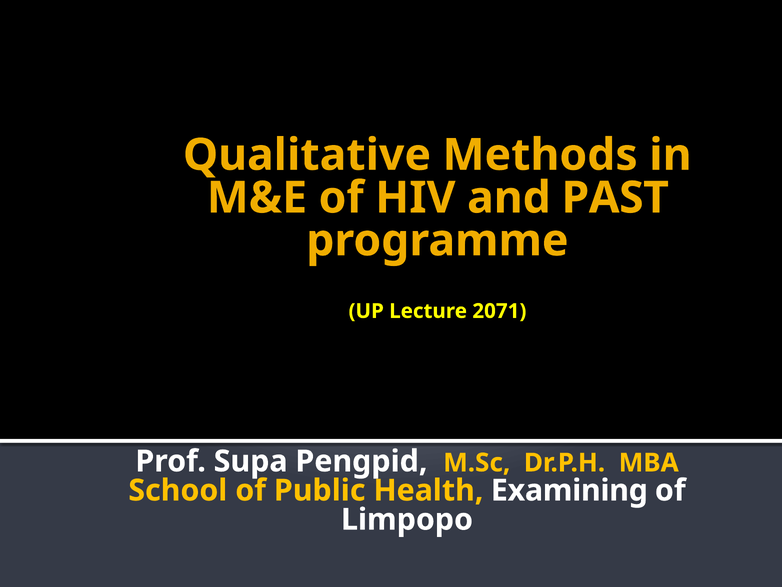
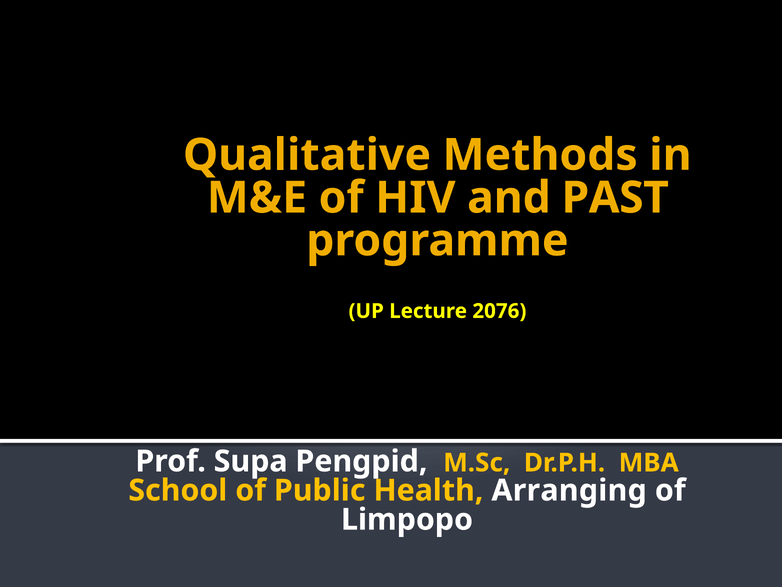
2071: 2071 -> 2076
Examining: Examining -> Arranging
